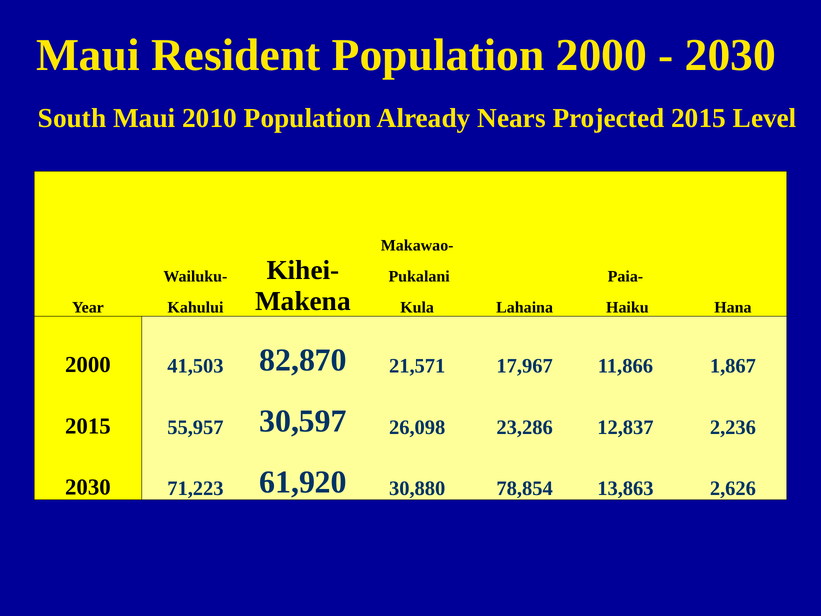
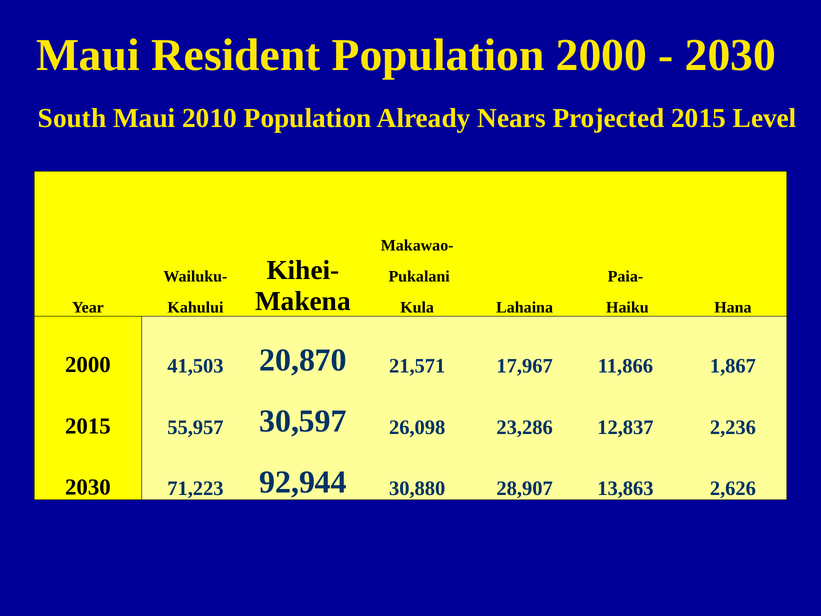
82,870: 82,870 -> 20,870
61,920: 61,920 -> 92,944
78,854: 78,854 -> 28,907
